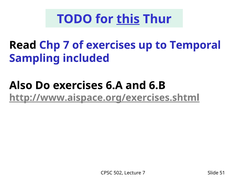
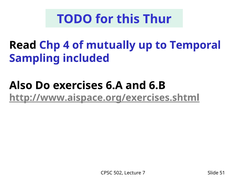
this underline: present -> none
Chp 7: 7 -> 4
of exercises: exercises -> mutually
